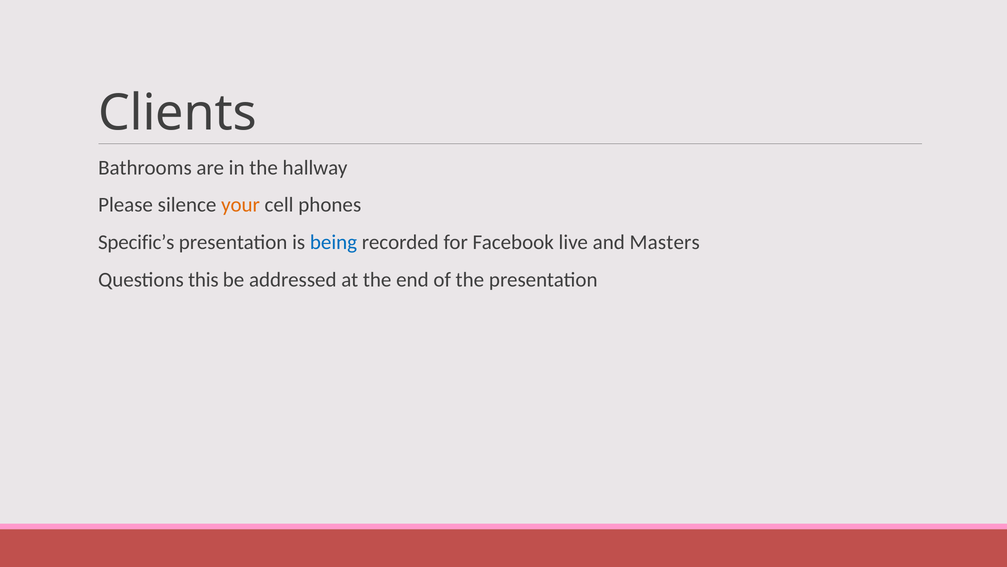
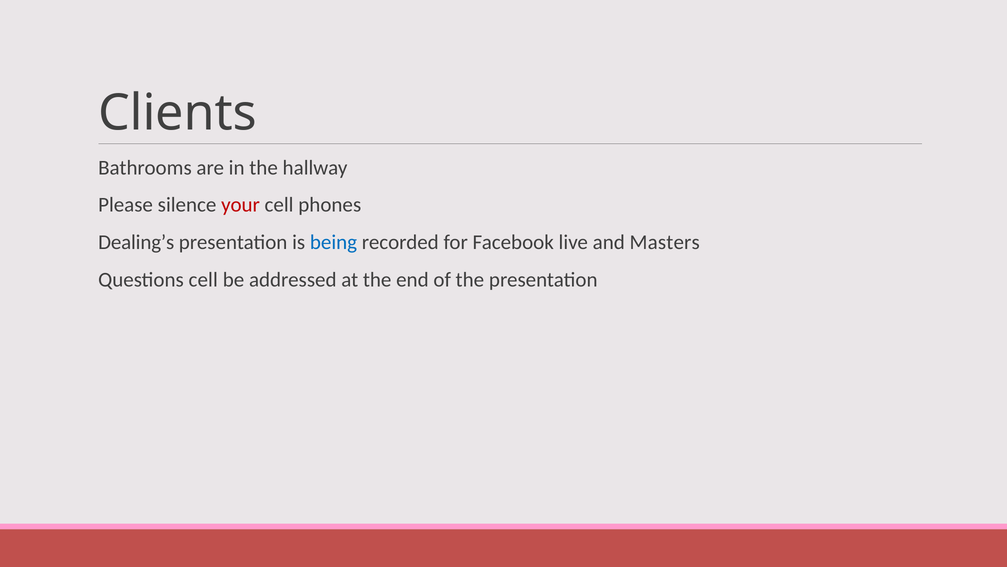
your colour: orange -> red
Specific’s: Specific’s -> Dealing’s
Questions this: this -> cell
